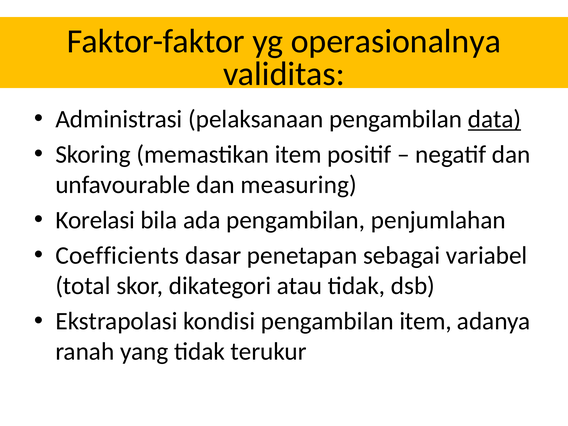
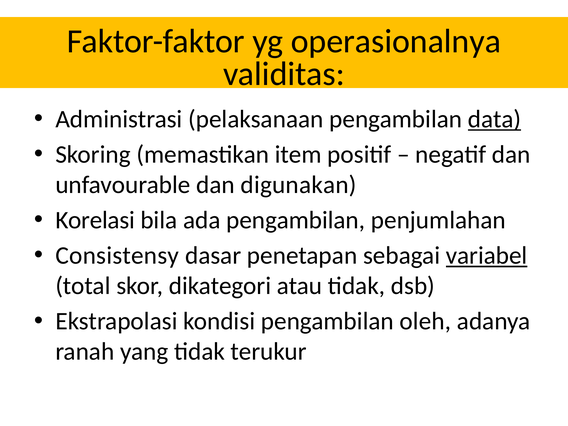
measuring: measuring -> digunakan
Coefficients: Coefficients -> Consistensy
variabel underline: none -> present
pengambilan item: item -> oleh
